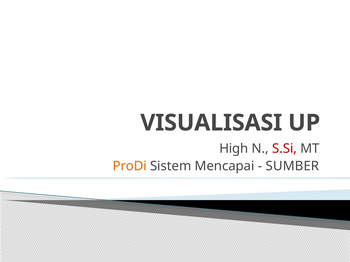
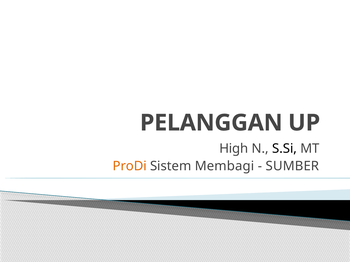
VISUALISASI: VISUALISASI -> PELANGGAN
S.Si colour: red -> black
Mencapai: Mencapai -> Membagi
